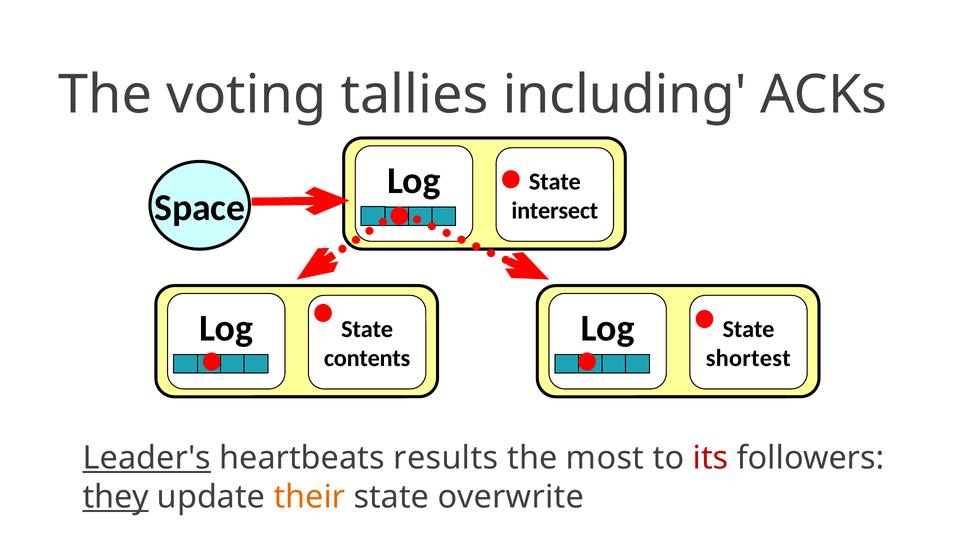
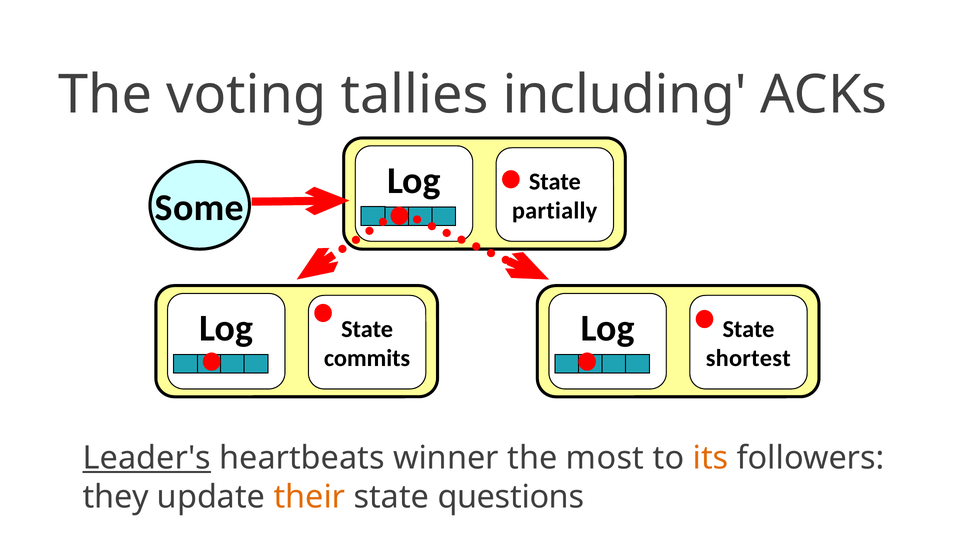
Space: Space -> Some
intersect: intersect -> partially
contents: contents -> commits
results: results -> winner
its colour: red -> orange
they underline: present -> none
overwrite: overwrite -> questions
